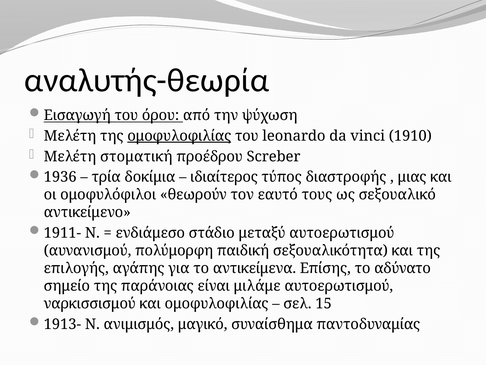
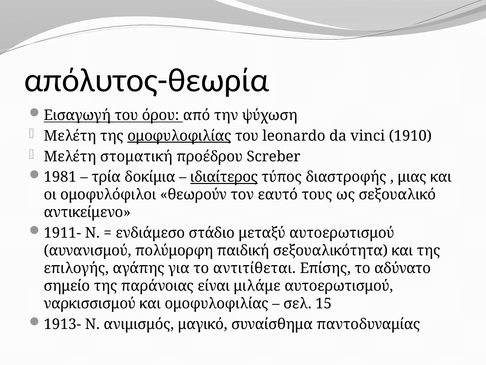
αναλυτής-θεωρία: αναλυτής-θεωρία -> απόλυτος-θεωρία
1936: 1936 -> 1981
ιδιαίτερος underline: none -> present
αντικείμενα: αντικείμενα -> αντιτίθεται
